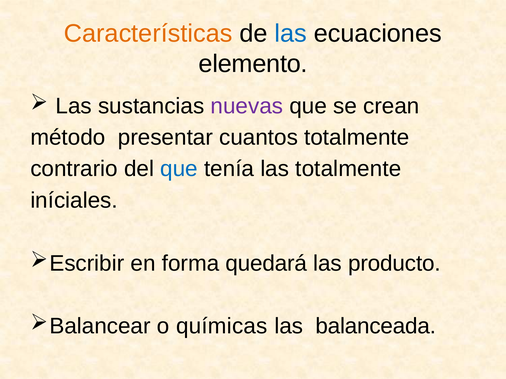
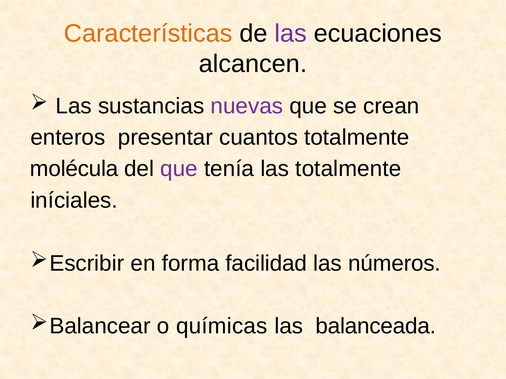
las at (291, 33) colour: blue -> purple
elemento: elemento -> alcancen
método: método -> enteros
contrario: contrario -> molécula
que at (179, 169) colour: blue -> purple
quedará: quedará -> facilidad
producto: producto -> números
